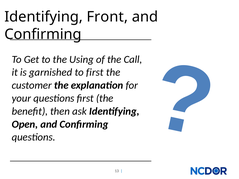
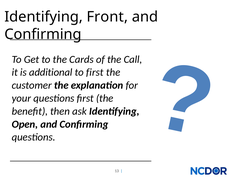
Using: Using -> Cards
garnished: garnished -> additional
